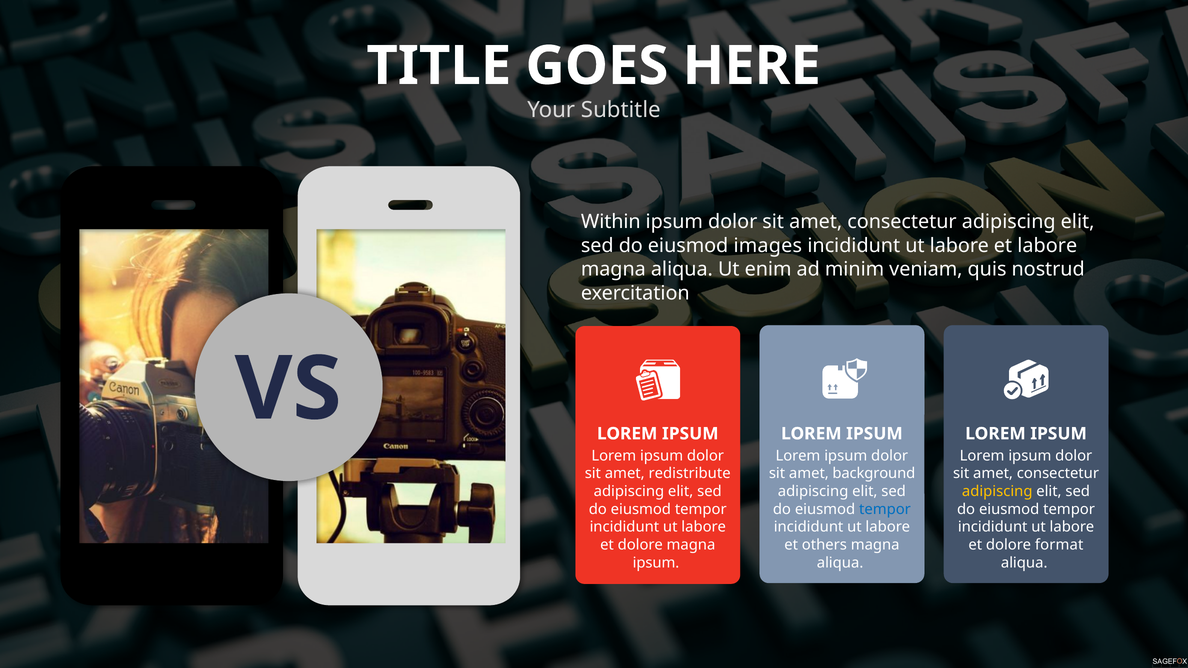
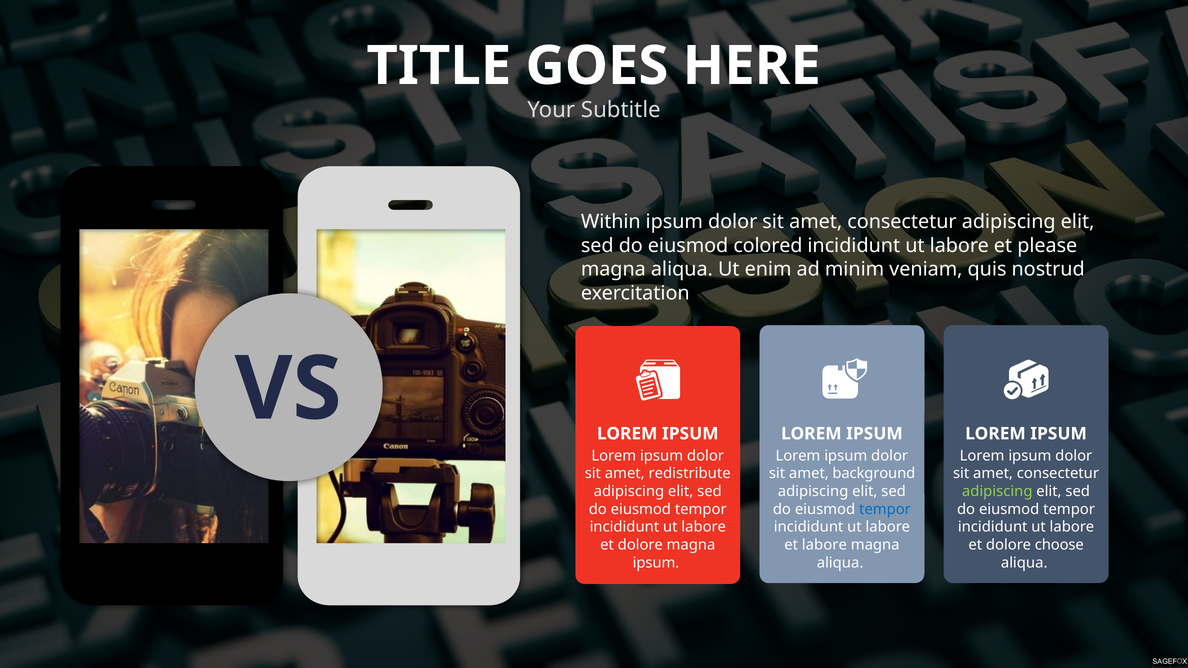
images: images -> colored
et labore: labore -> please
adipiscing at (997, 492) colour: yellow -> light green
et others: others -> labore
format: format -> choose
